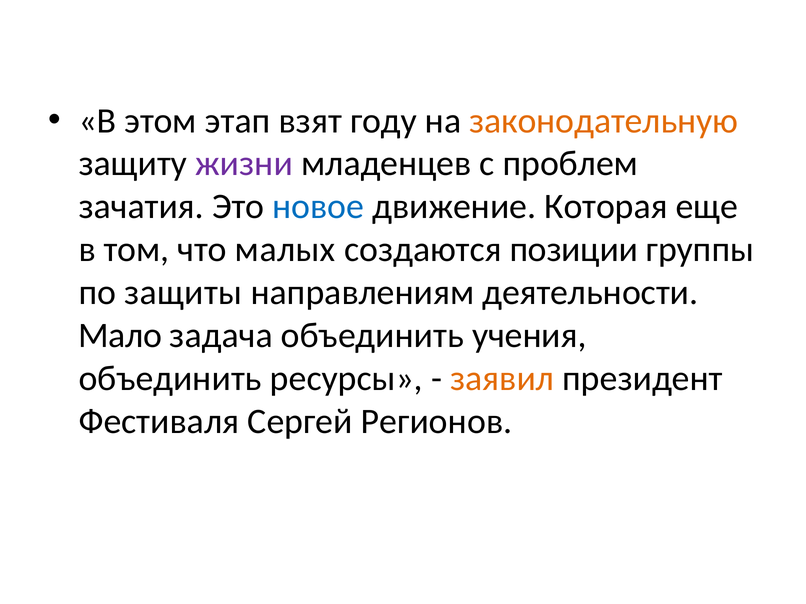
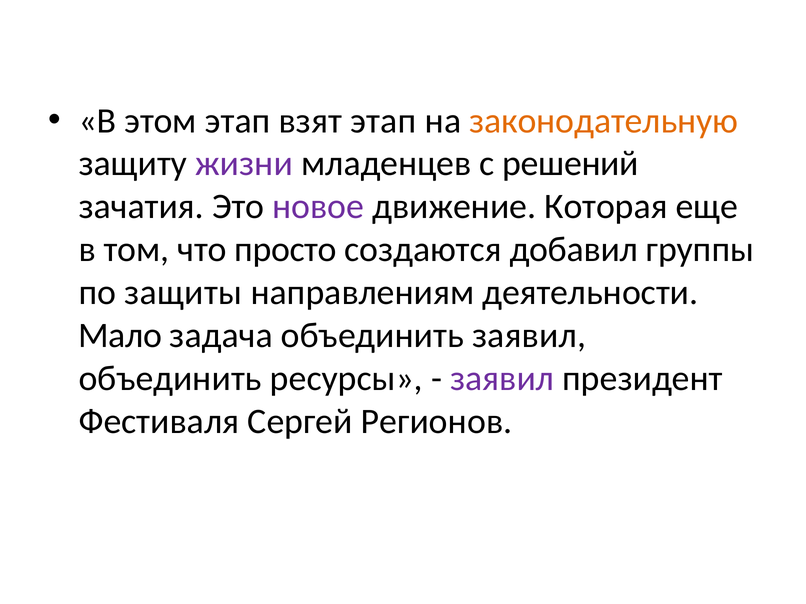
взят году: году -> этап
проблем: проблем -> решений
новое colour: blue -> purple
малых: малых -> просто
позиции: позиции -> добавил
объединить учения: учения -> заявил
заявил at (502, 379) colour: orange -> purple
